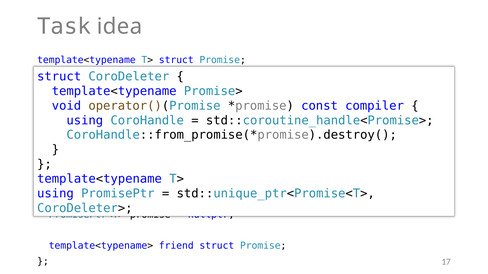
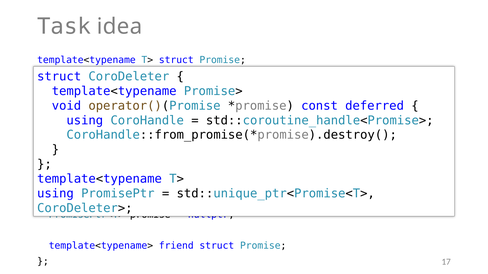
compiler: compiler -> deferred
